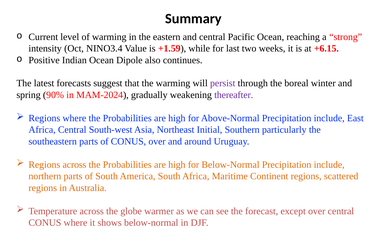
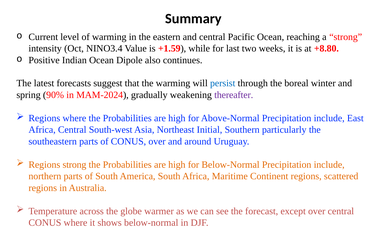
+6.15: +6.15 -> +8.80
persist colour: purple -> blue
Regions across: across -> strong
